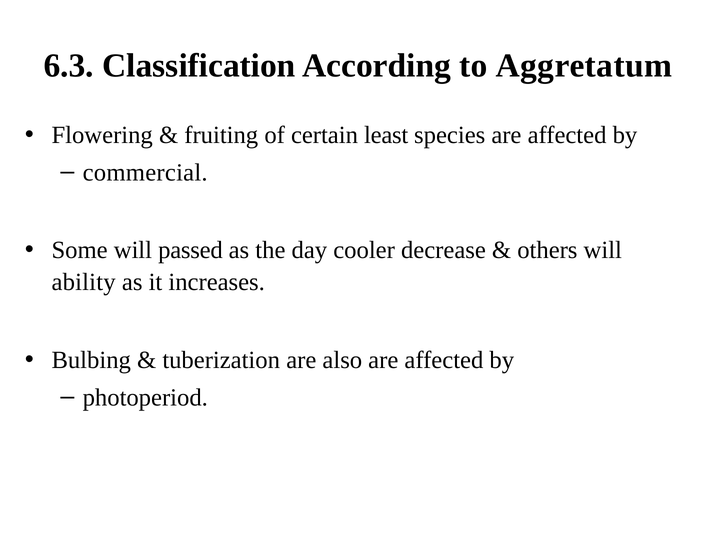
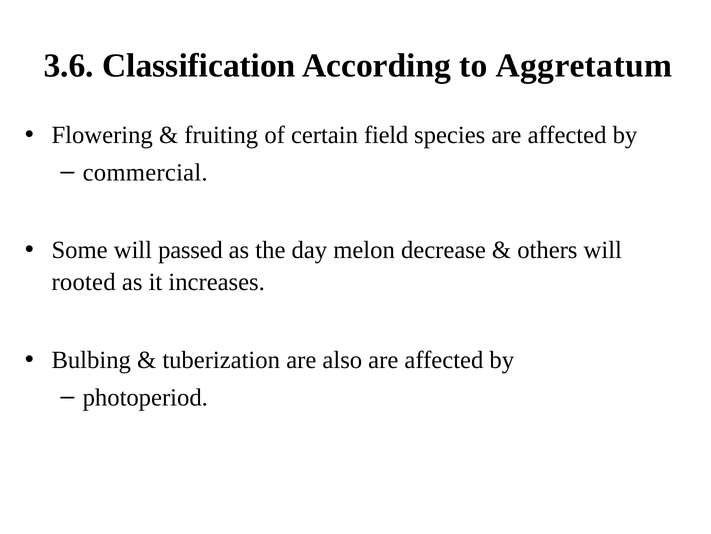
6.3: 6.3 -> 3.6
least: least -> field
cooler: cooler -> melon
ability: ability -> rooted
